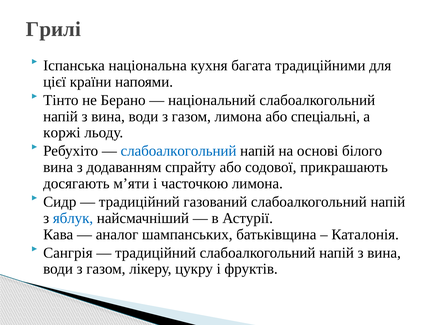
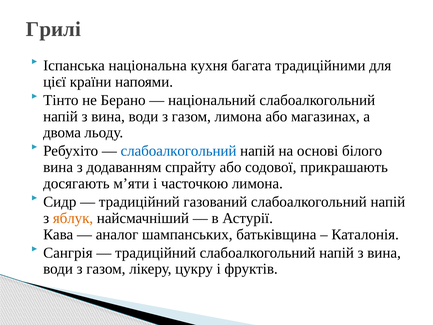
спеціальні: спеціальні -> магазинах
коржі: коржі -> двома
яблук colour: blue -> orange
